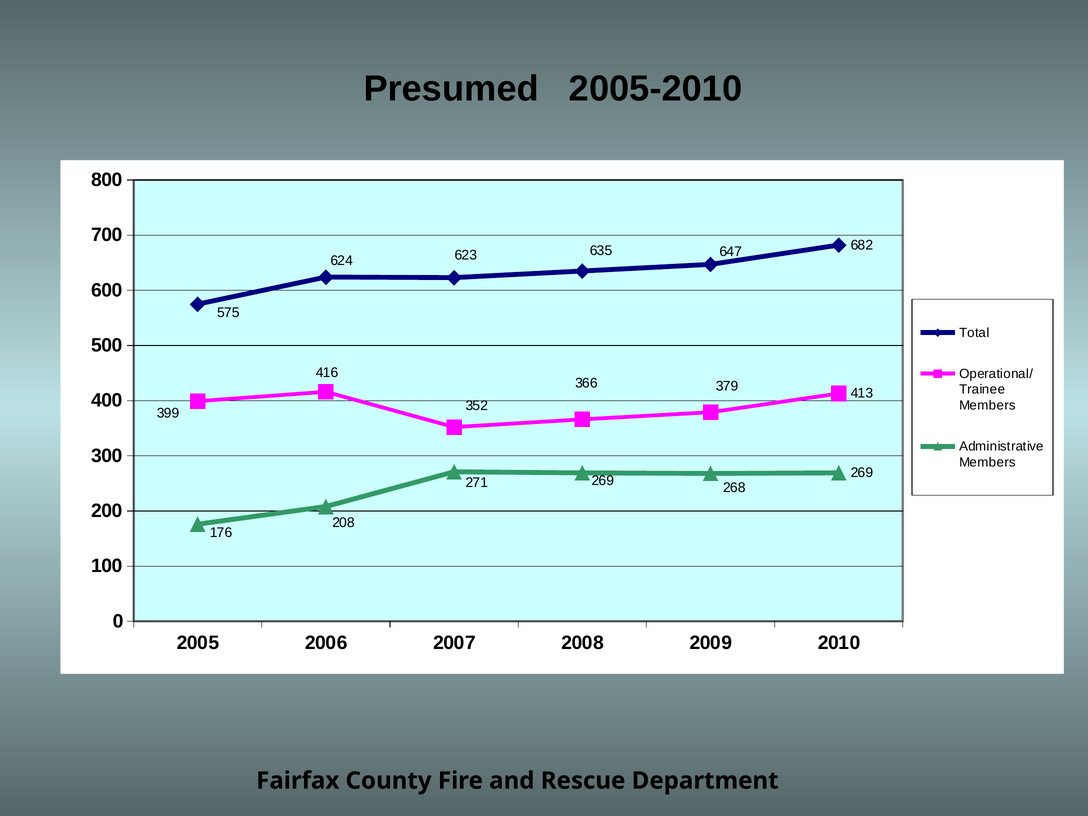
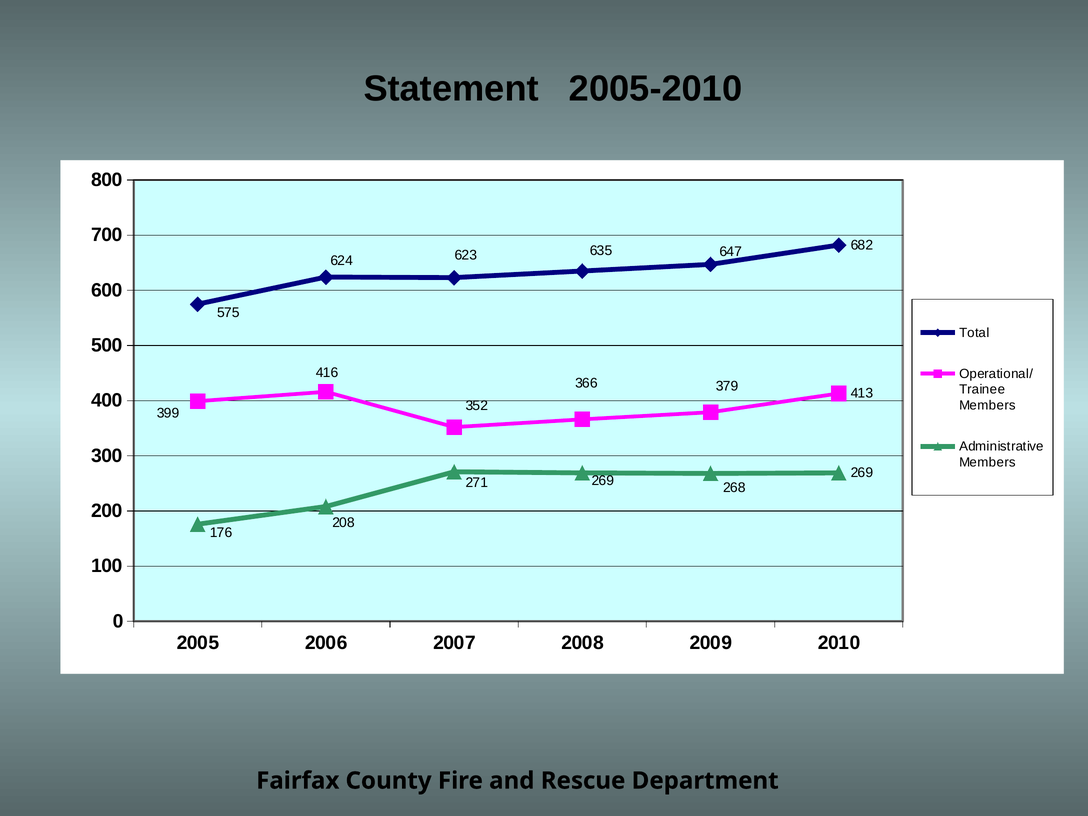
Presumed: Presumed -> Statement
